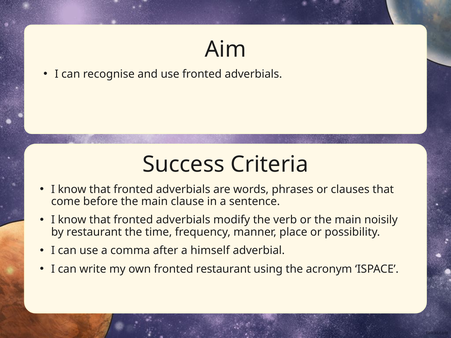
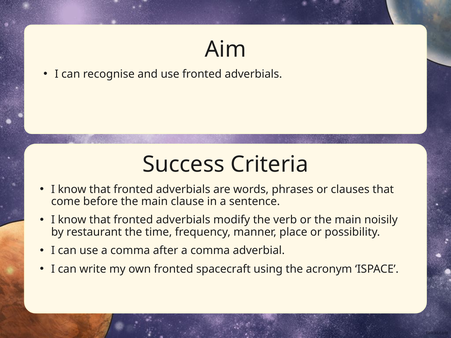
after a himself: himself -> comma
fronted restaurant: restaurant -> spacecraft
